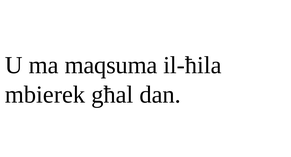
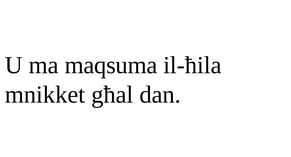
mbierek: mbierek -> mnikket
